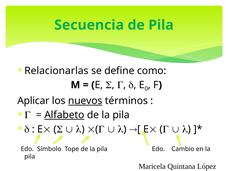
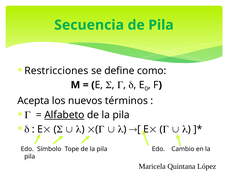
Relacionarlas: Relacionarlas -> Restricciones
Aplicar: Aplicar -> Acepta
nuevos underline: present -> none
